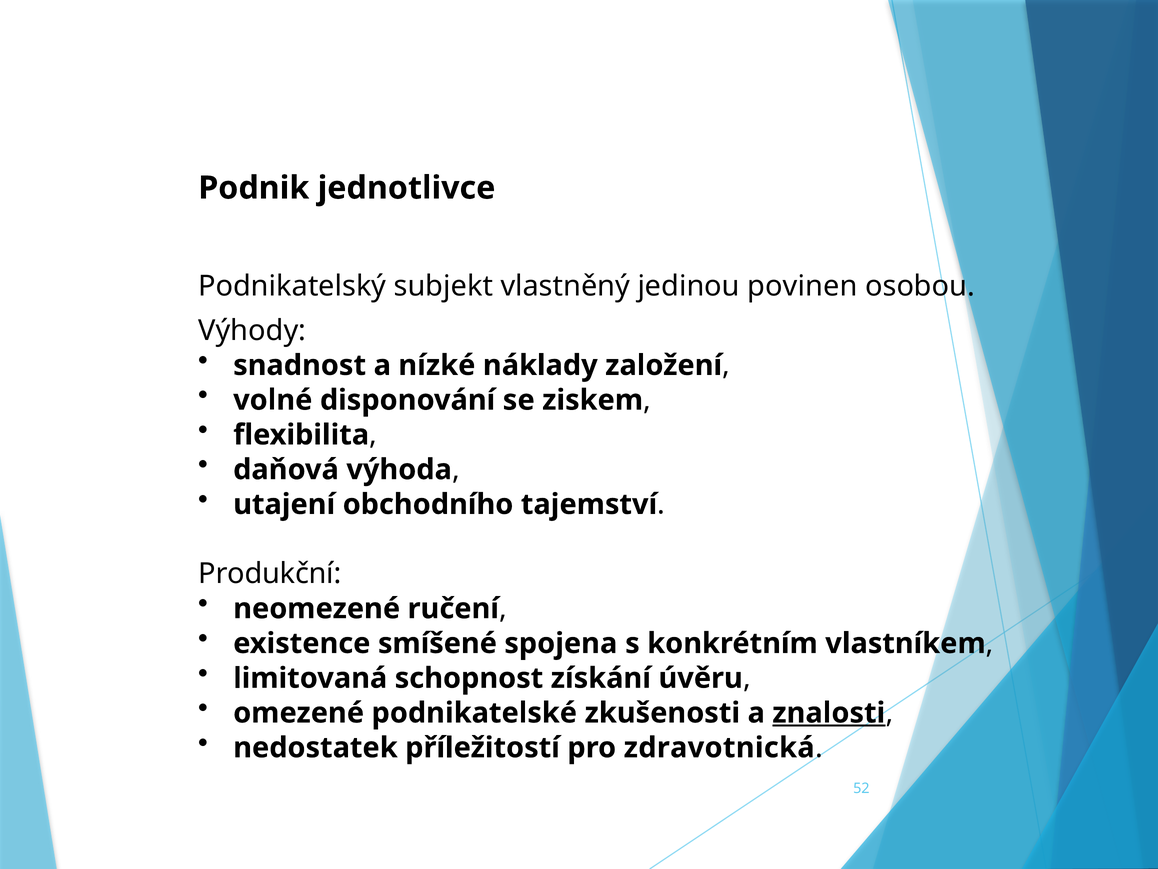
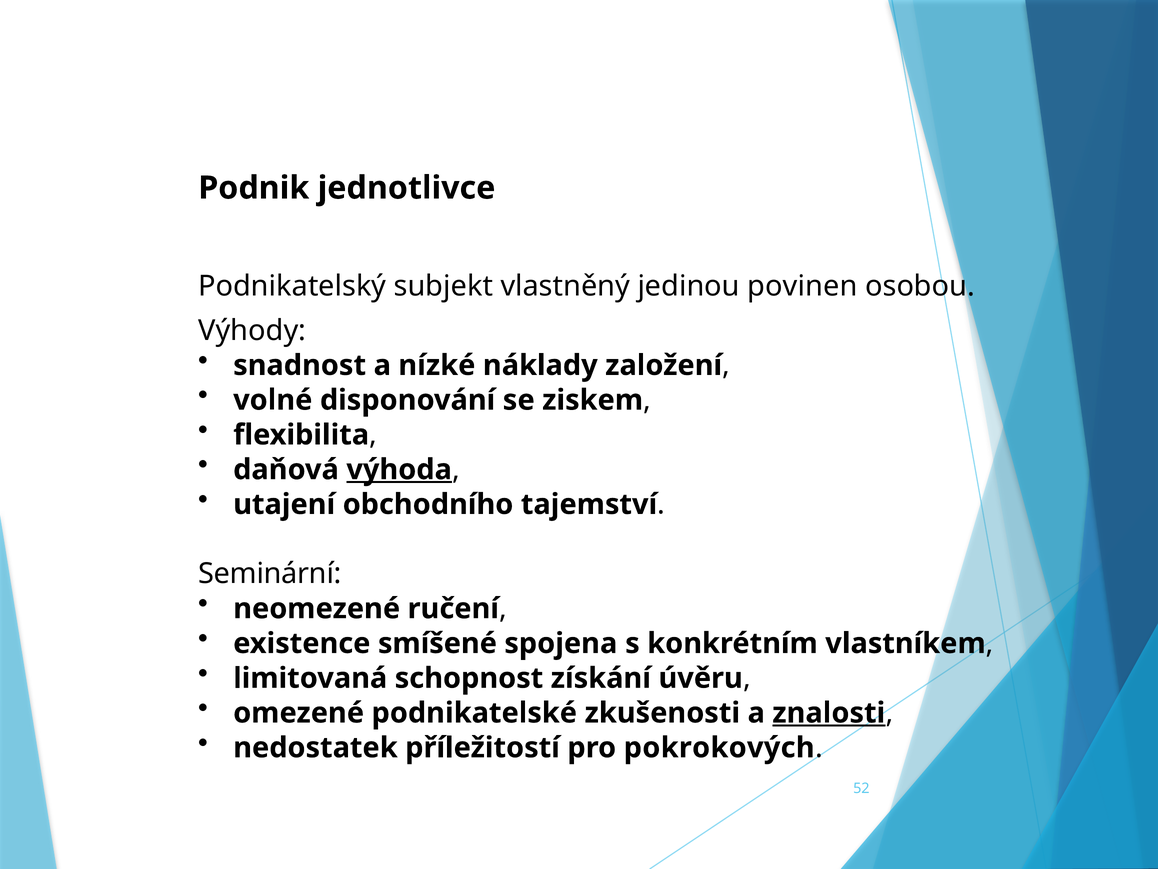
výhoda underline: none -> present
Produkční: Produkční -> Seminární
zdravotnická: zdravotnická -> pokrokových
